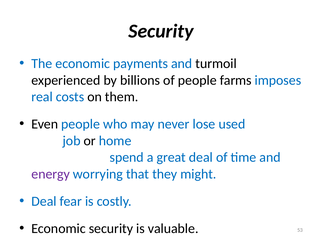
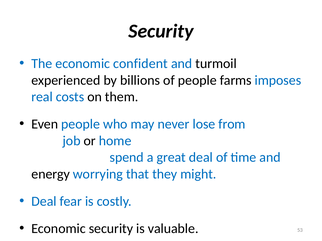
payments: payments -> confident
used: used -> from
energy colour: purple -> black
